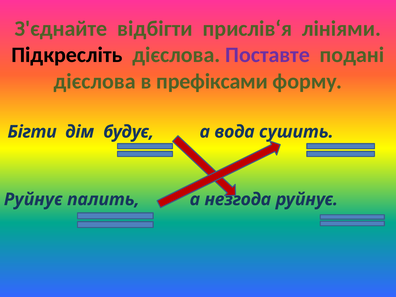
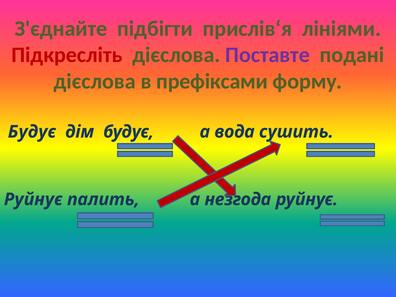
відбігти: відбігти -> підбігти
Підкресліть colour: black -> red
Бігти at (32, 132): Бігти -> Будує
